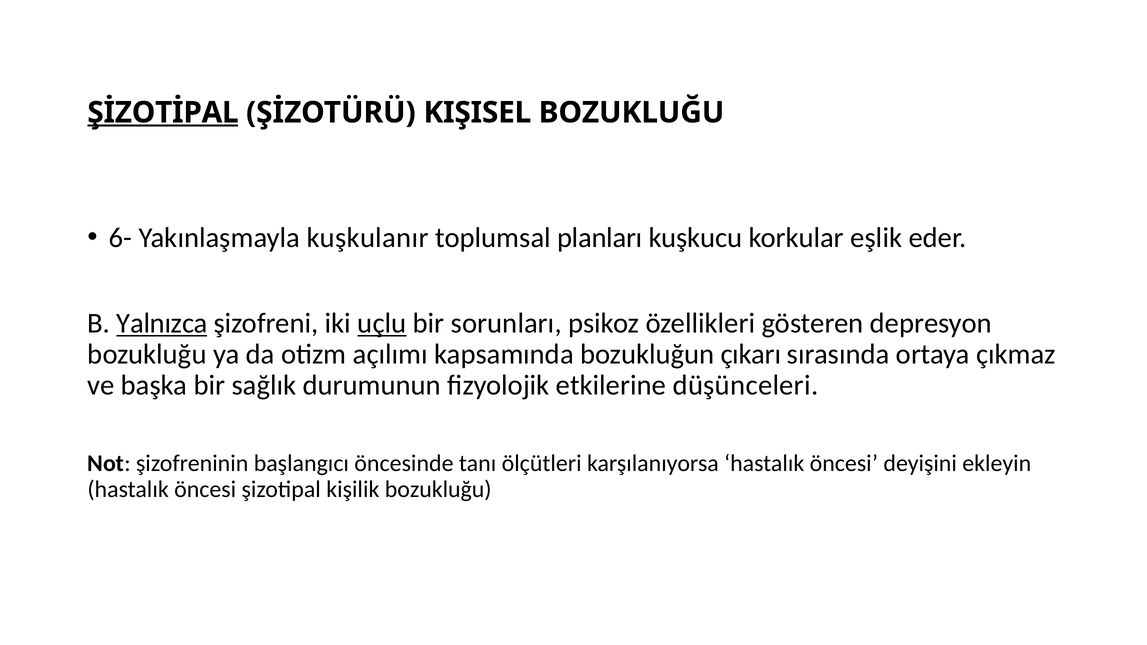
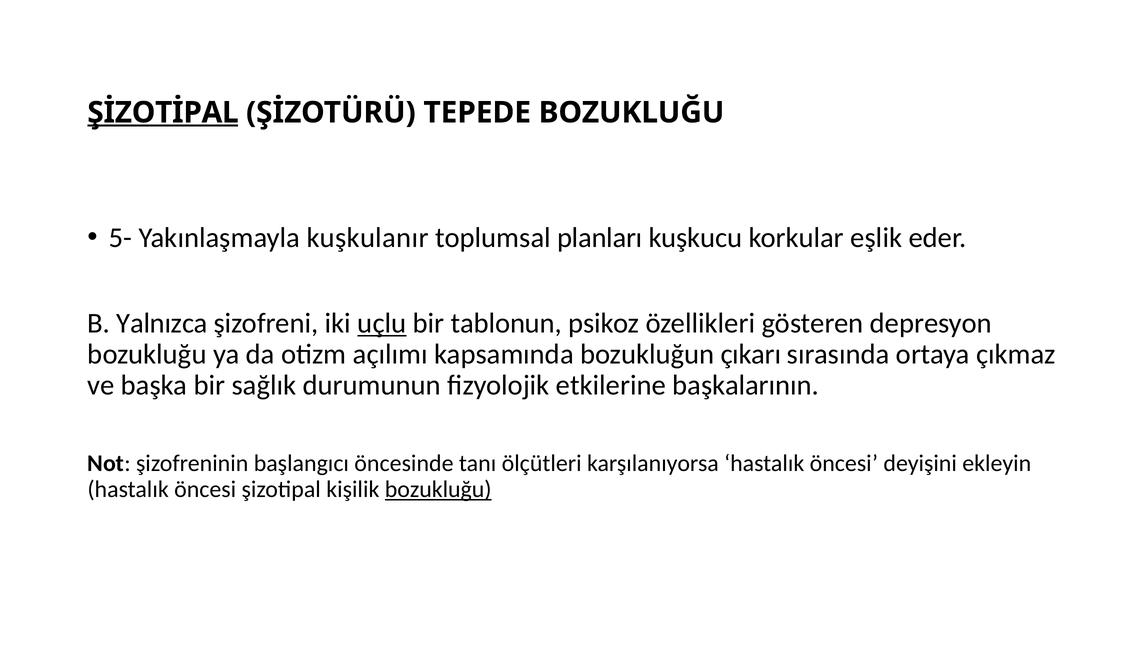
KIŞISEL: KIŞISEL -> TEPEDE
6-: 6- -> 5-
Yalnızca underline: present -> none
sorunları: sorunları -> tablonun
düşünceleri: düşünceleri -> başkalarının
bozukluğu at (438, 489) underline: none -> present
